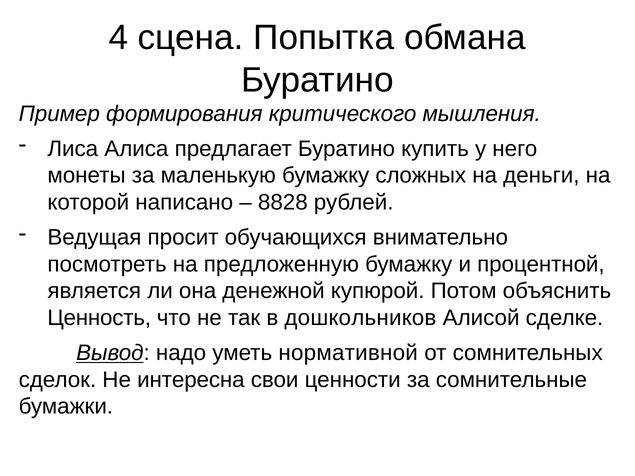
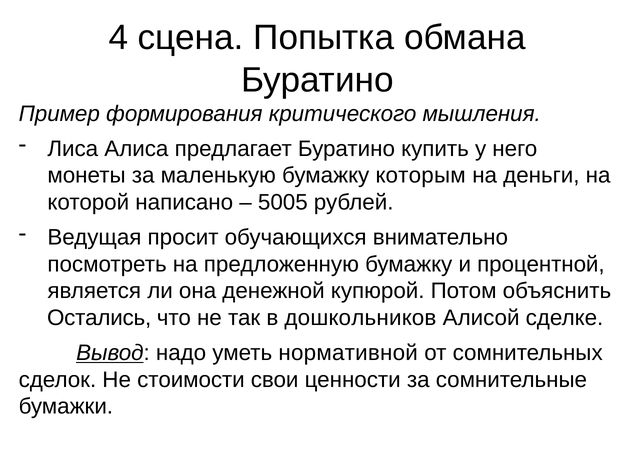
сложных: сложных -> которым
8828: 8828 -> 5005
Ценность: Ценность -> Остались
интересна: интересна -> стоимости
